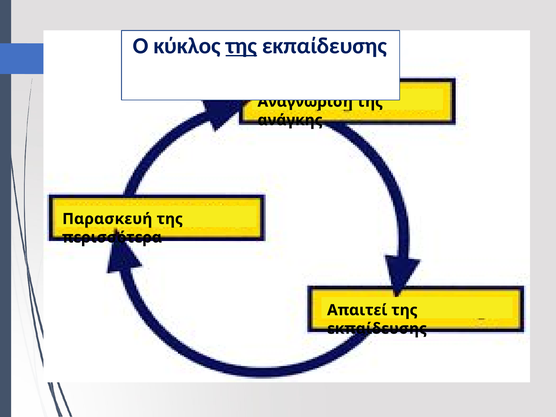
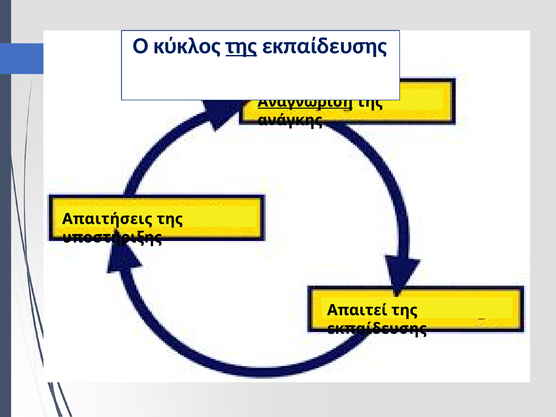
Αναγνώριση underline: none -> present
Παρασκευή: Παρασκευή -> Απαιτήσεις
περισσότερα: περισσότερα -> υποστήριξης
